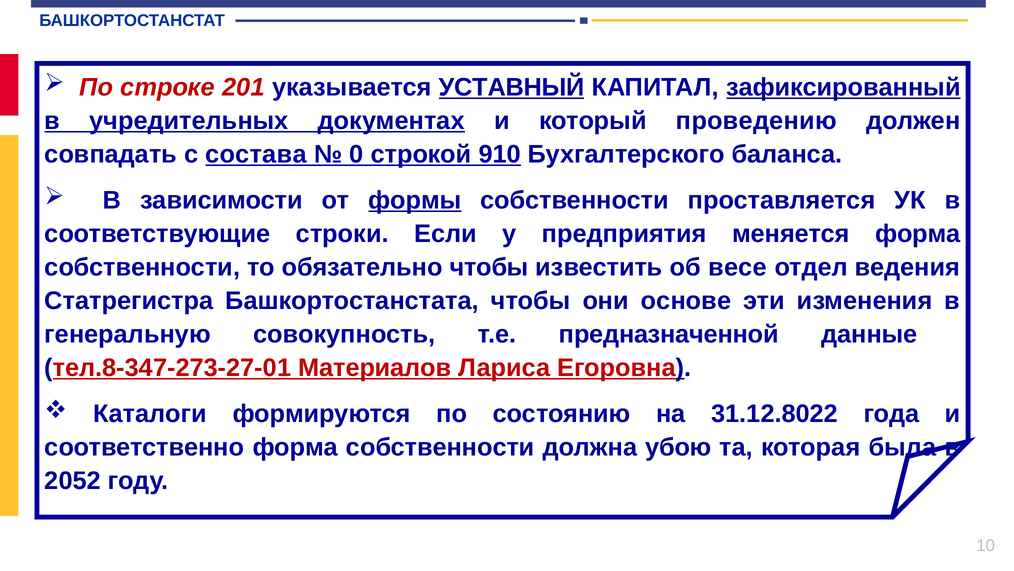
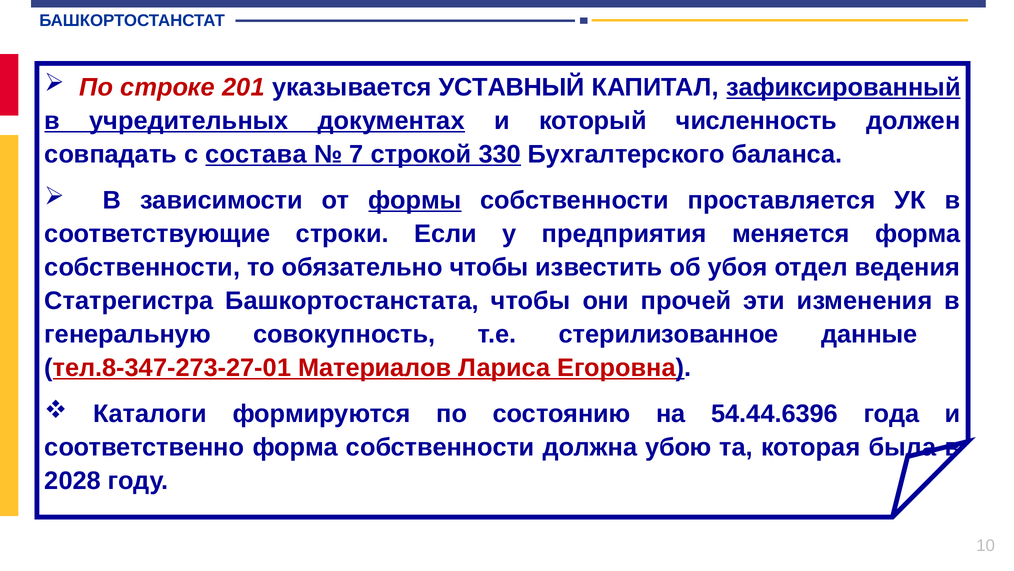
УСТАВНЫЙ underline: present -> none
проведению: проведению -> численность
0: 0 -> 7
910: 910 -> 330
весе: весе -> убоя
основе: основе -> прочей
предназначенной: предназначенной -> стерилизованное
31.12.8022: 31.12.8022 -> 54.44.6396
2052: 2052 -> 2028
